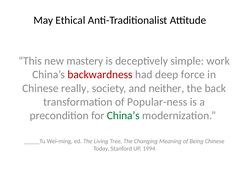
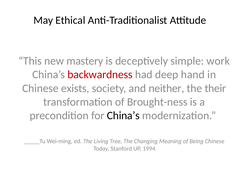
force: force -> hand
really: really -> exists
back: back -> their
Popular-ness: Popular-ness -> Brought-ness
China’s at (123, 116) colour: green -> black
